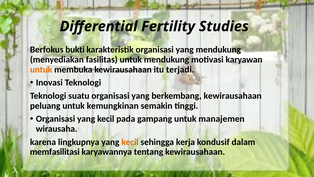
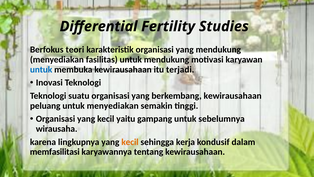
bukti: bukti -> teori
untuk at (41, 69) colour: orange -> blue
untuk kemungkinan: kemungkinan -> menyediakan
pada: pada -> yaitu
manajemen: manajemen -> sebelumnya
